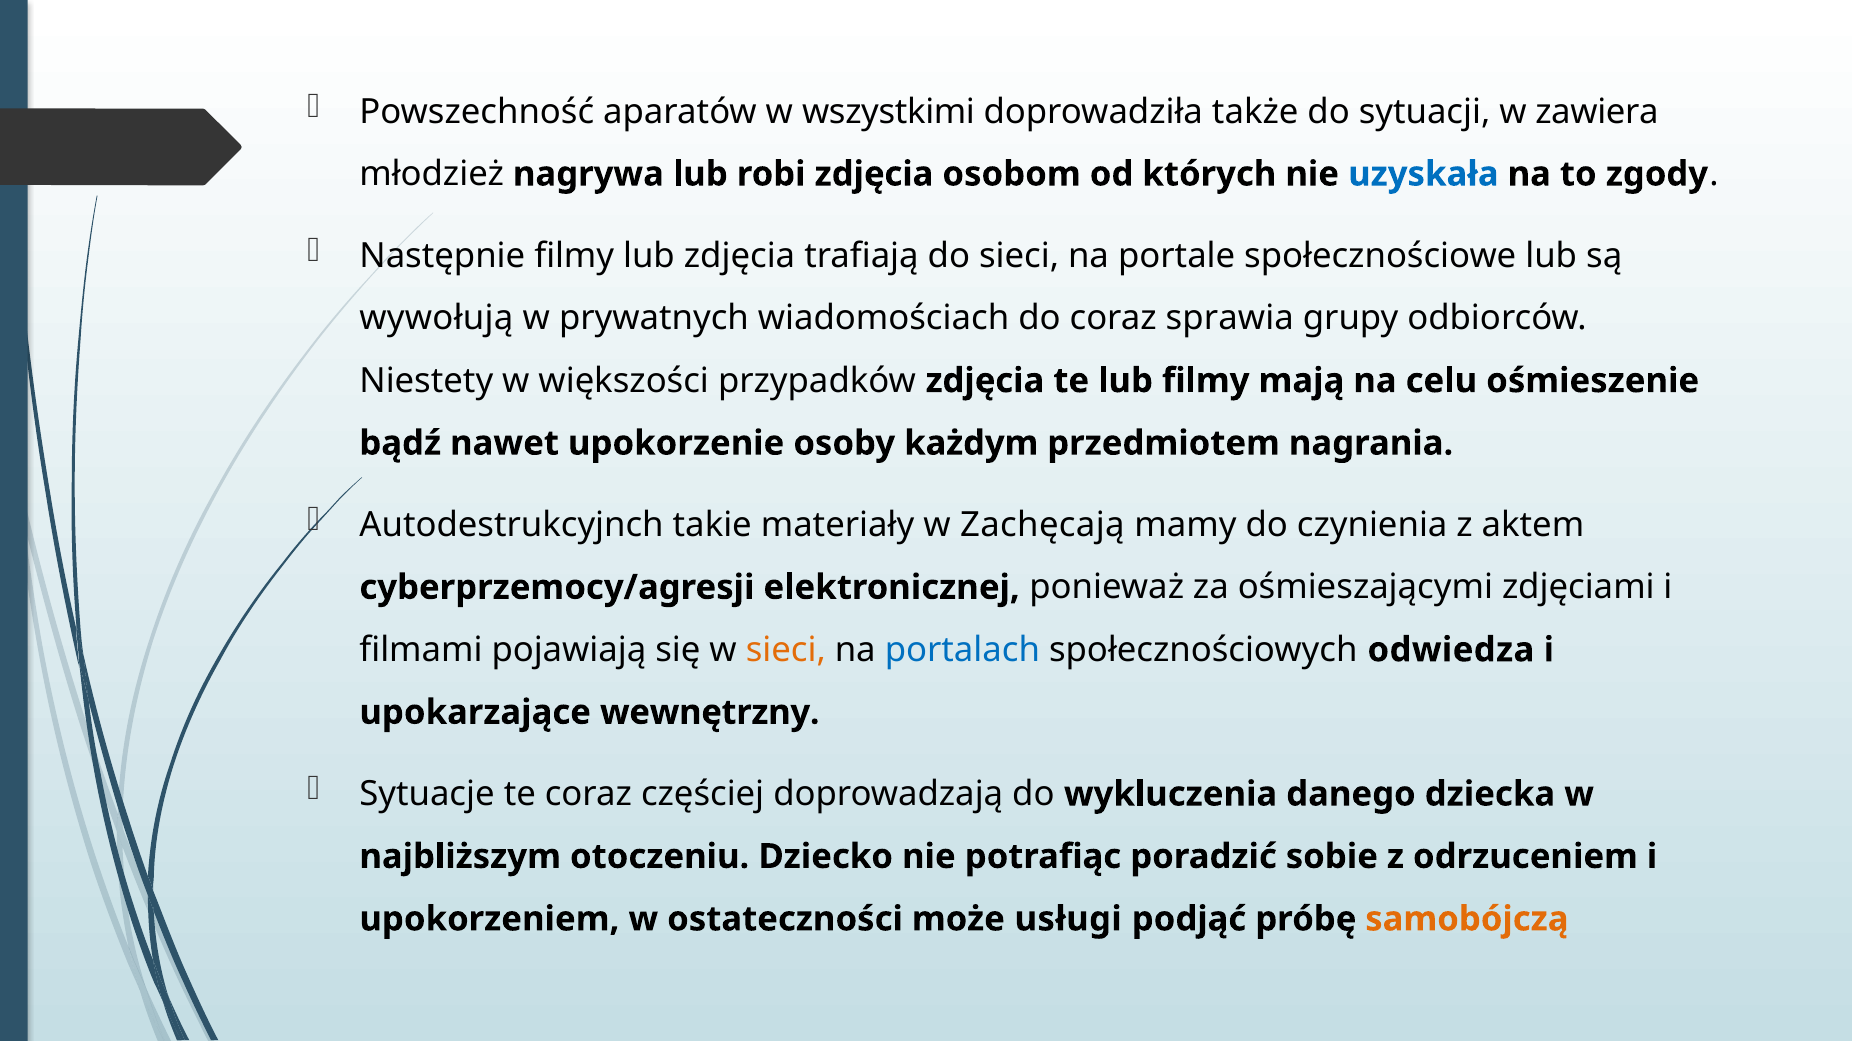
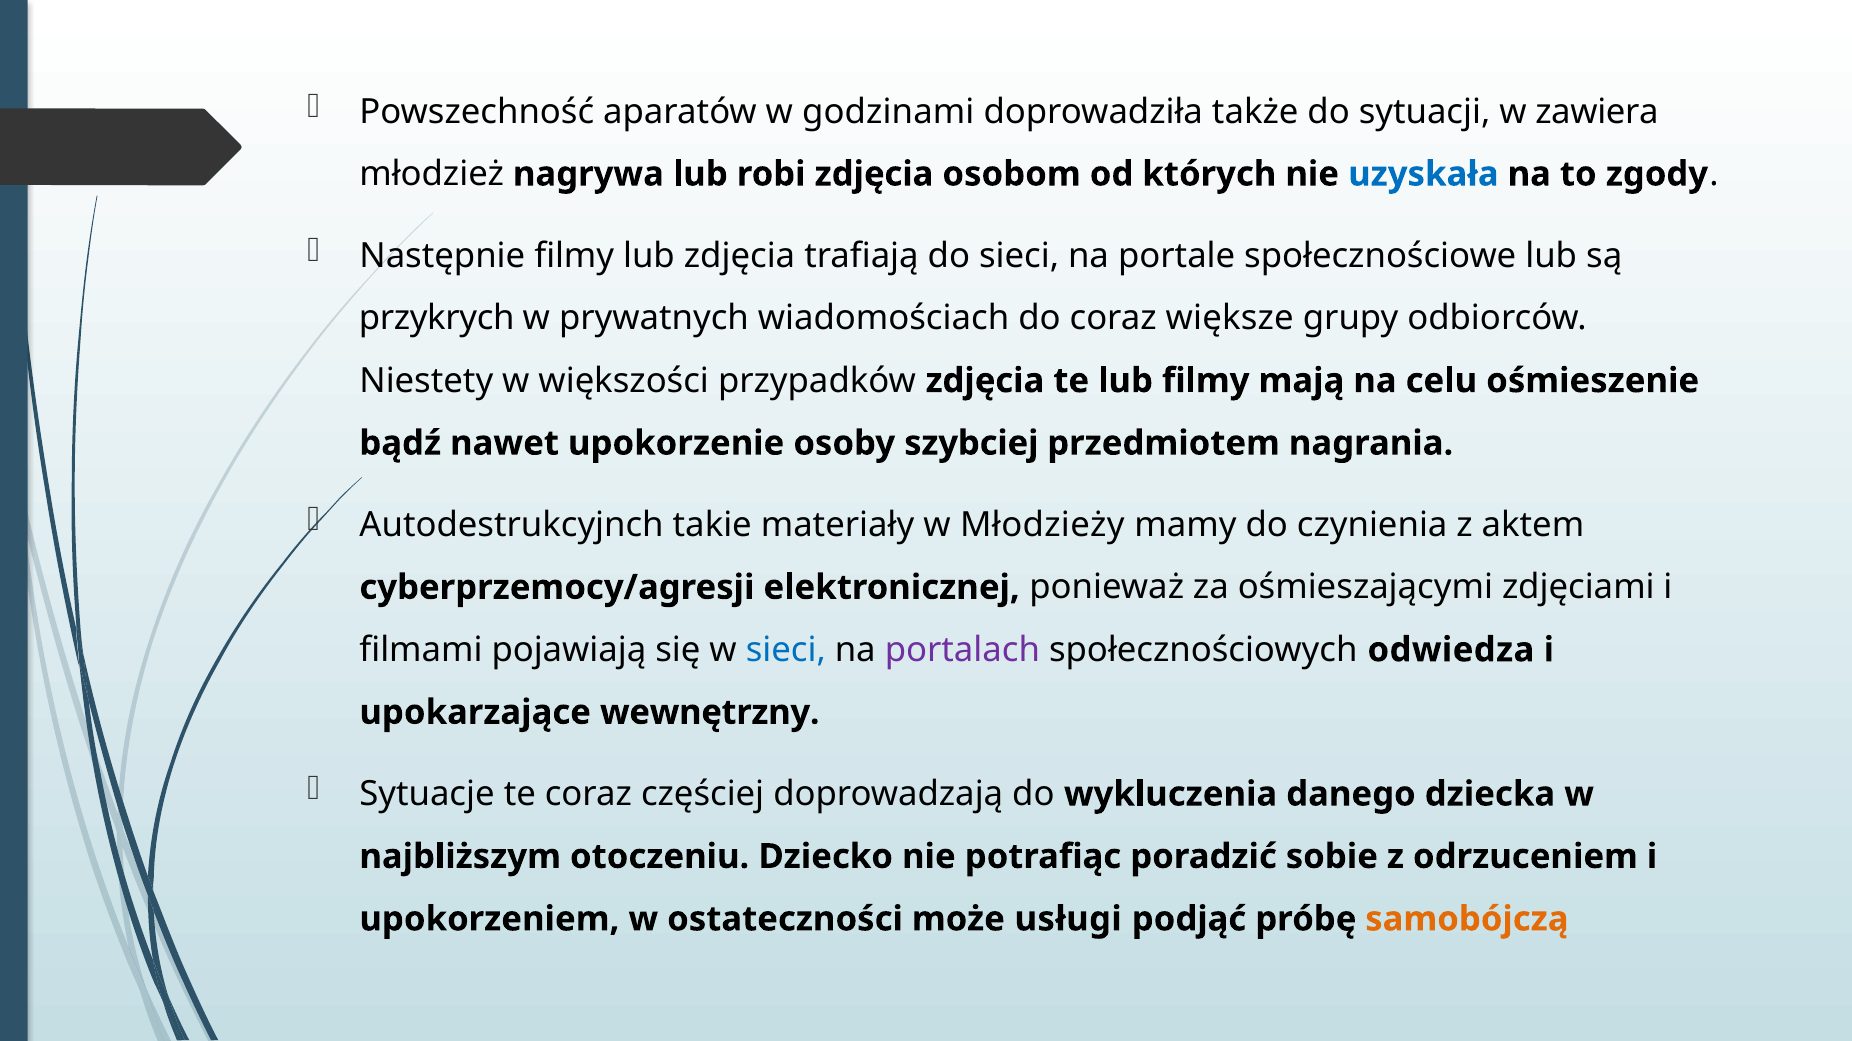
wszystkimi: wszystkimi -> godzinami
wywołują: wywołują -> przykrych
sprawia: sprawia -> większe
każdym: każdym -> szybciej
Zachęcają: Zachęcają -> Młodzieży
sieci at (786, 650) colour: orange -> blue
portalach colour: blue -> purple
